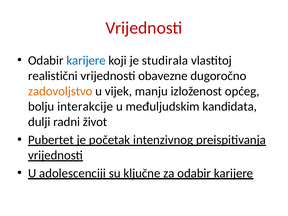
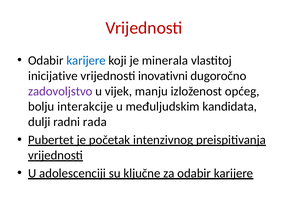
studirala: studirala -> minerala
realistični: realistični -> inicijative
obavezne: obavezne -> inovativni
zadovoljstvo colour: orange -> purple
život: život -> rada
